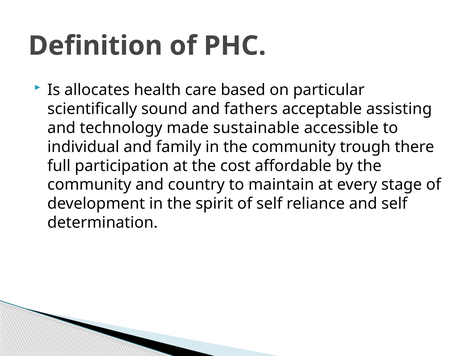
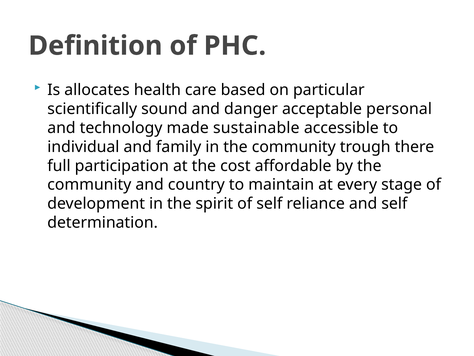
fathers: fathers -> danger
assisting: assisting -> personal
